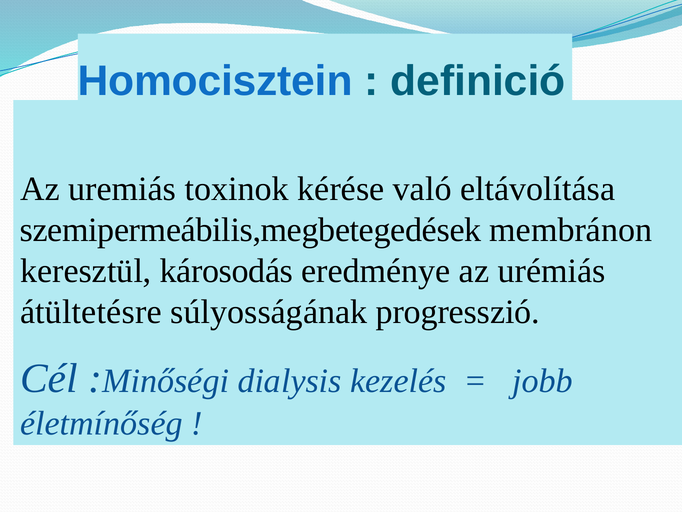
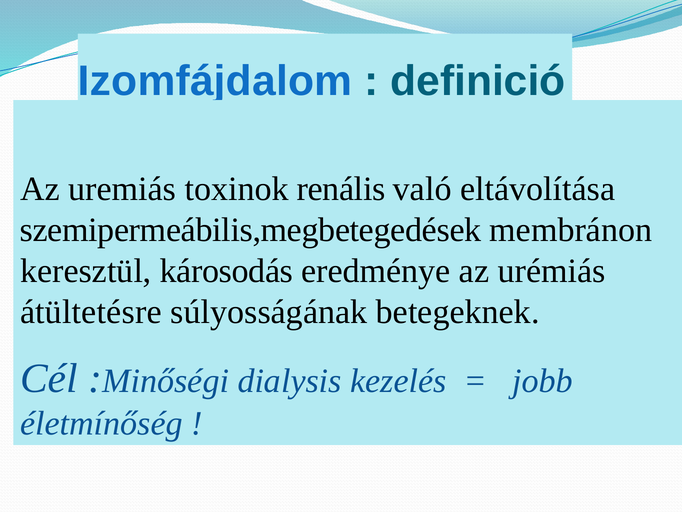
Homocisztein: Homocisztein -> Izomfájdalom
kérése: kérése -> renális
progresszió: progresszió -> betegeknek
